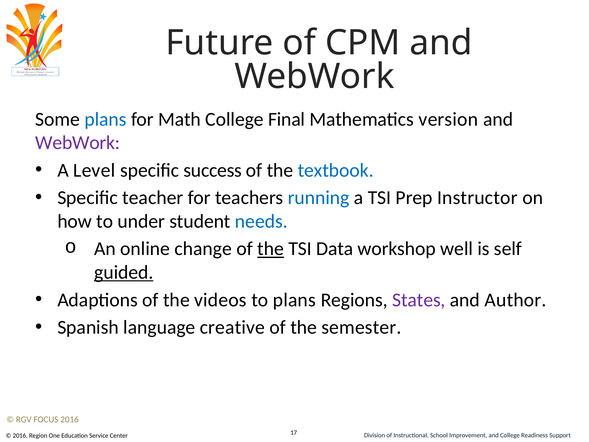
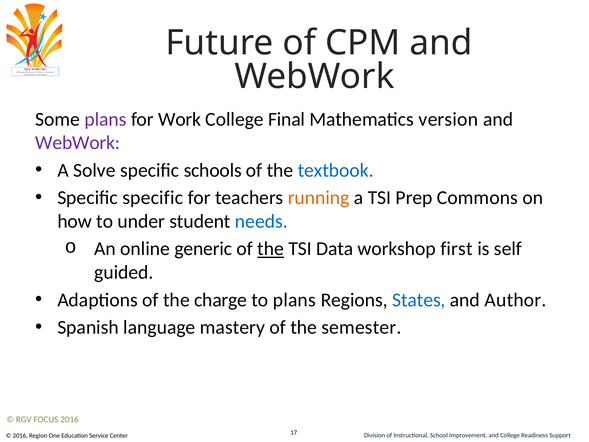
plans at (106, 119) colour: blue -> purple
Math: Math -> Work
Level: Level -> Solve
success: success -> schools
Specific teacher: teacher -> specific
running colour: blue -> orange
Instructor: Instructor -> Commons
change: change -> generic
well: well -> first
guided underline: present -> none
videos: videos -> charge
States colour: purple -> blue
creative: creative -> mastery
